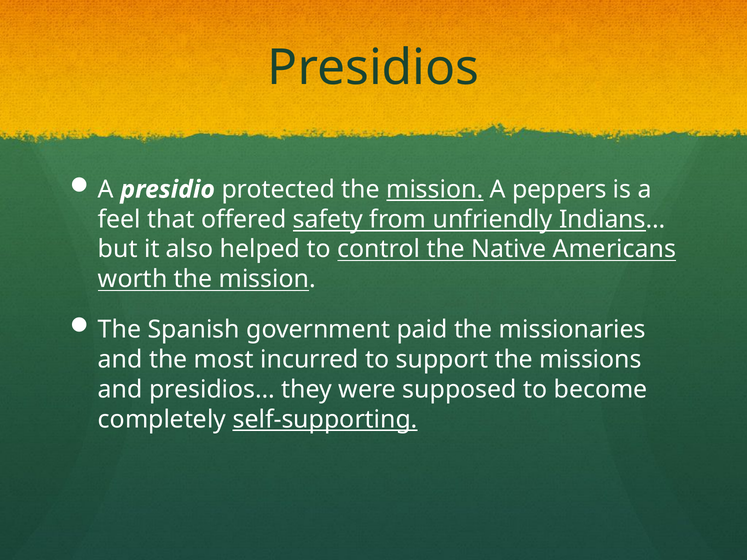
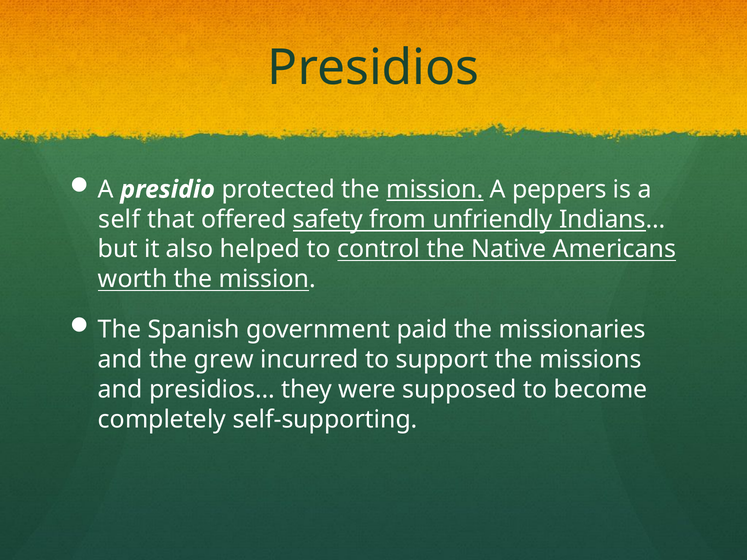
feel: feel -> self
most: most -> grew
self-supporting underline: present -> none
